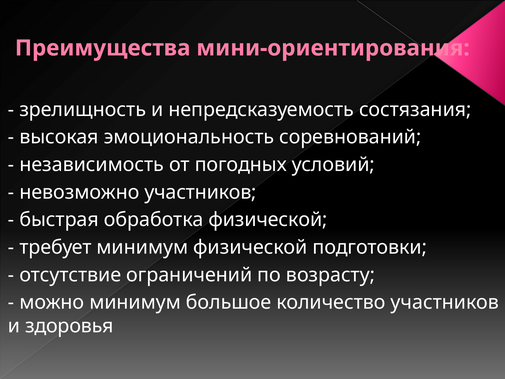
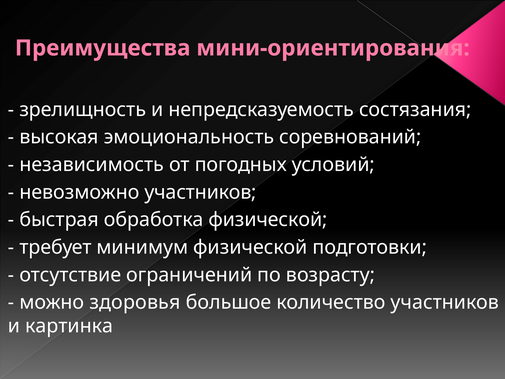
можно минимум: минимум -> здоровья
здоровья: здоровья -> картинка
